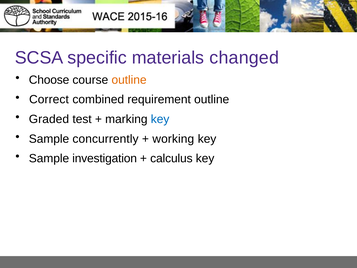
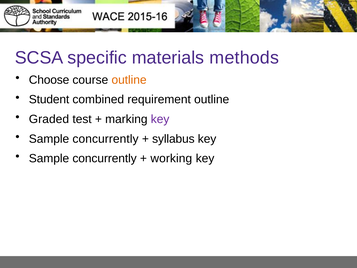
changed: changed -> methods
Correct: Correct -> Student
key at (160, 119) colour: blue -> purple
working: working -> syllabus
investigation at (105, 158): investigation -> concurrently
calculus: calculus -> working
